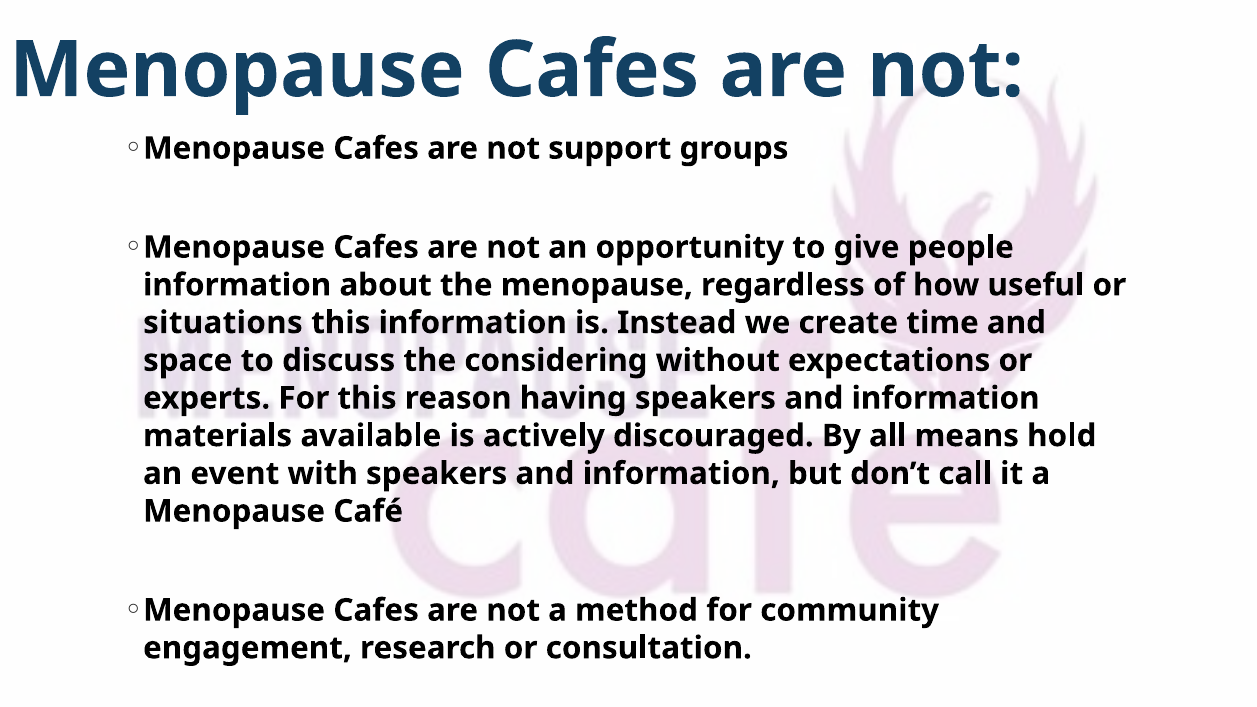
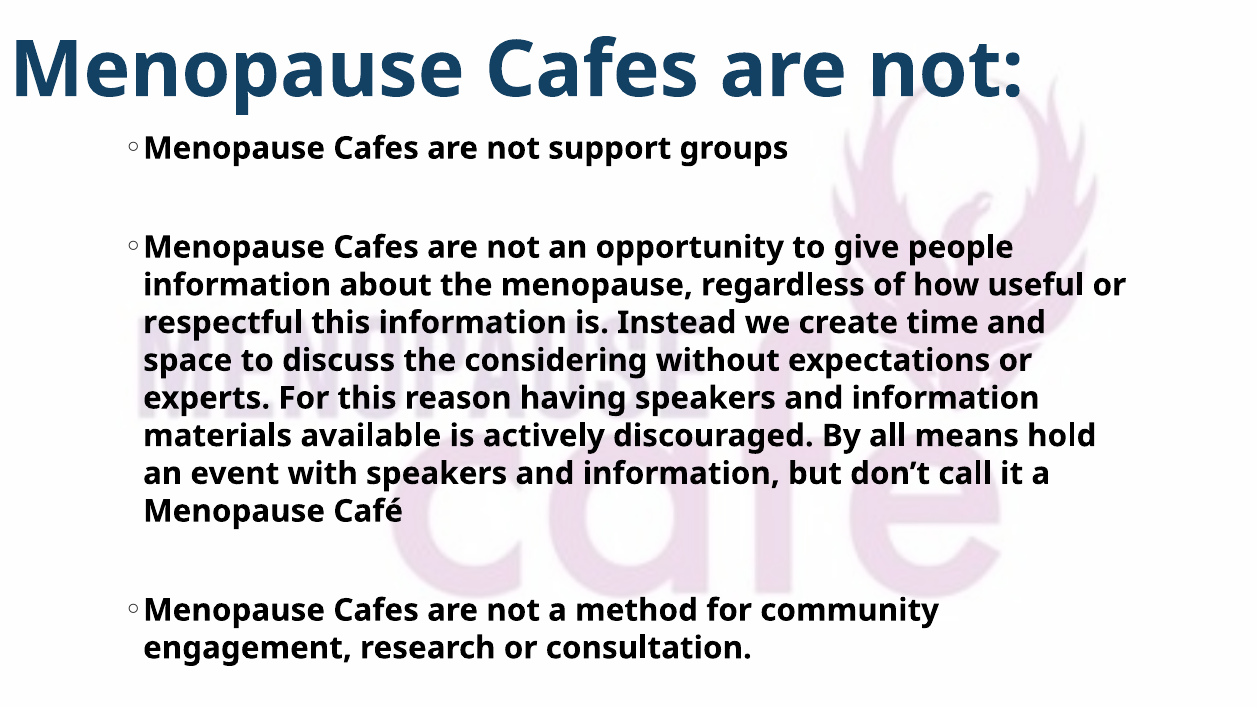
situations: situations -> respectful
